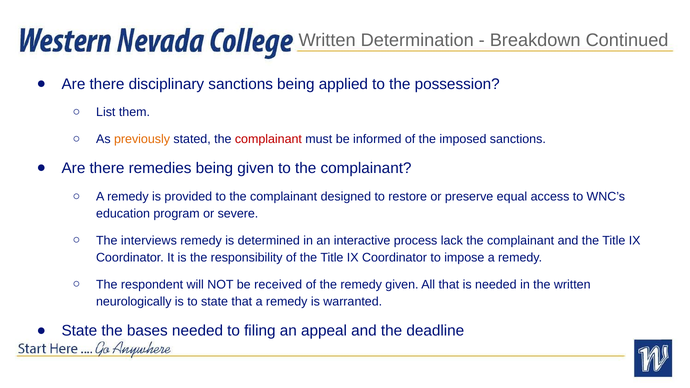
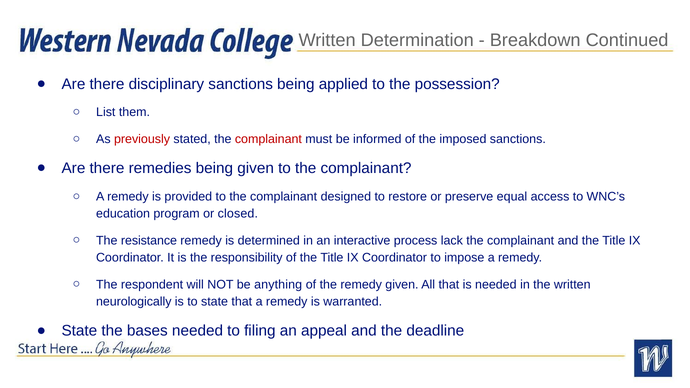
previously colour: orange -> red
severe: severe -> closed
interviews: interviews -> resistance
received: received -> anything
